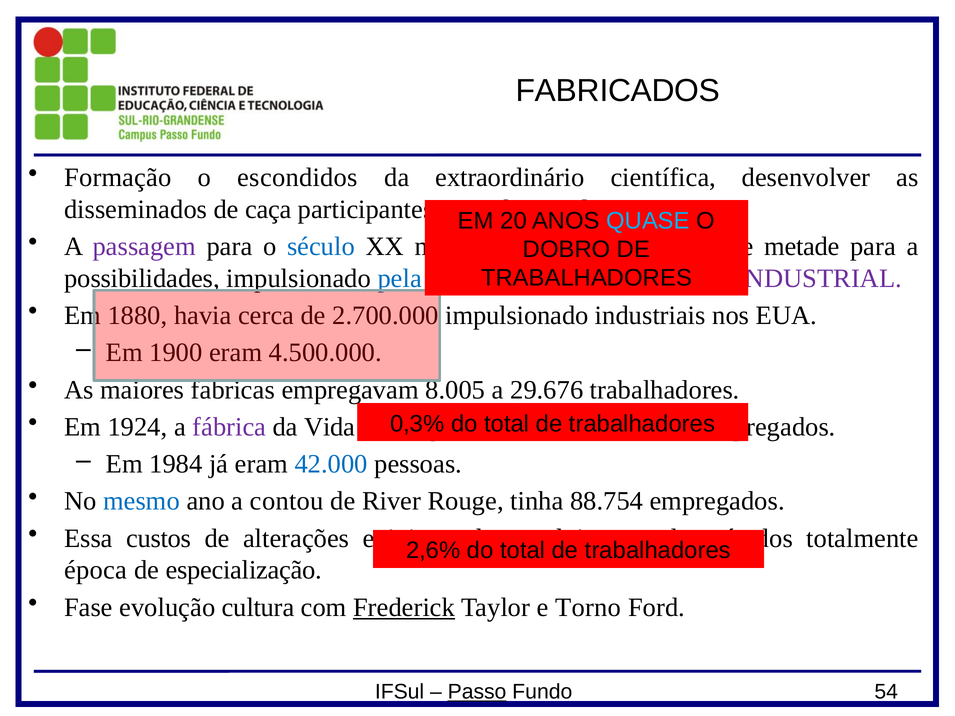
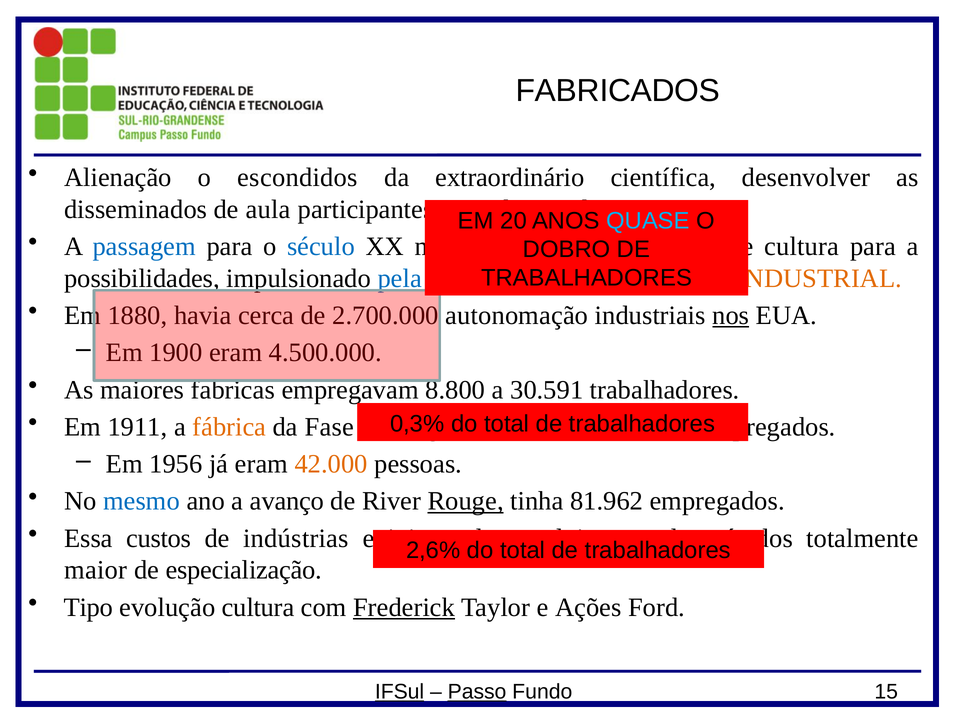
Formação: Formação -> Alienação
caça: caça -> aula
passagem colour: purple -> blue
metade at (802, 247): metade -> cultura
INDUSTRIAL colour: purple -> orange
impulsionado at (517, 316): impulsionado -> autonomação
nos underline: none -> present
8.005: 8.005 -> 8.800
29.676: 29.676 -> 30.591
1924: 1924 -> 1911
fábrica colour: purple -> orange
Vida: Vida -> Fase
1984: 1984 -> 1956
42.000 colour: blue -> orange
contou: contou -> avanço
Rouge underline: none -> present
88.754: 88.754 -> 81.962
alterações: alterações -> indústrias
época: época -> maior
Fase: Fase -> Tipo
Torno: Torno -> Ações
IFSul underline: none -> present
54: 54 -> 15
